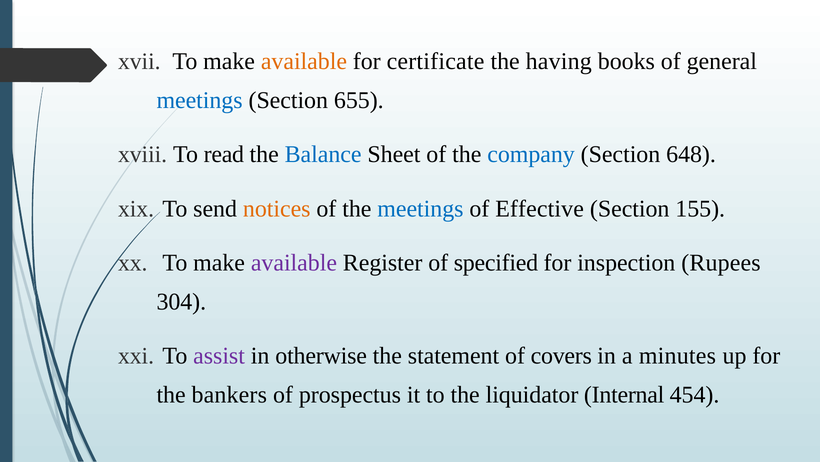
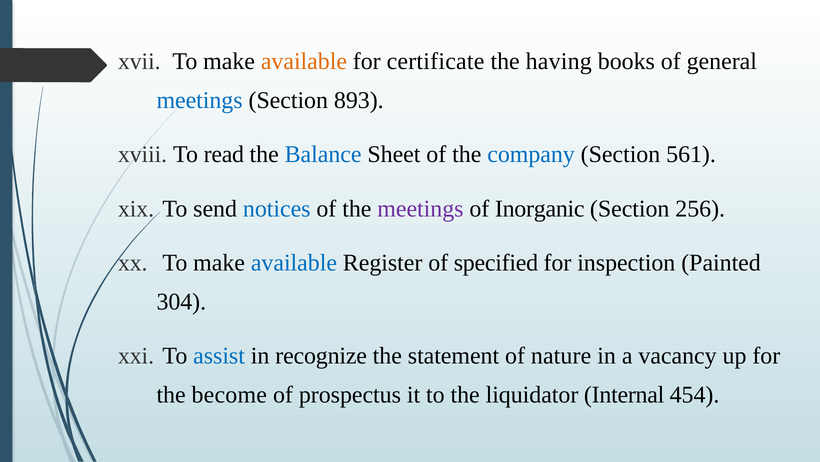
655: 655 -> 893
648: 648 -> 561
notices colour: orange -> blue
meetings at (420, 208) colour: blue -> purple
Effective: Effective -> Inorganic
155: 155 -> 256
available at (294, 263) colour: purple -> blue
Rupees: Rupees -> Painted
assist colour: purple -> blue
otherwise: otherwise -> recognize
covers: covers -> nature
minutes: minutes -> vacancy
bankers: bankers -> become
